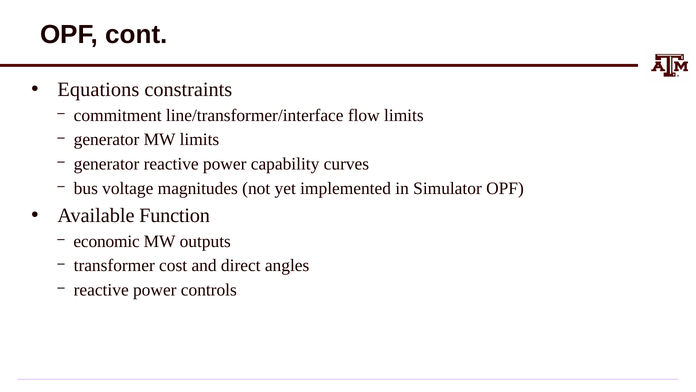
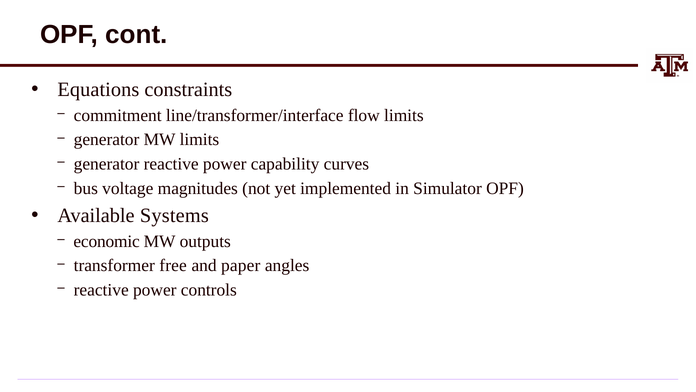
Function: Function -> Systems
cost: cost -> free
direct: direct -> paper
